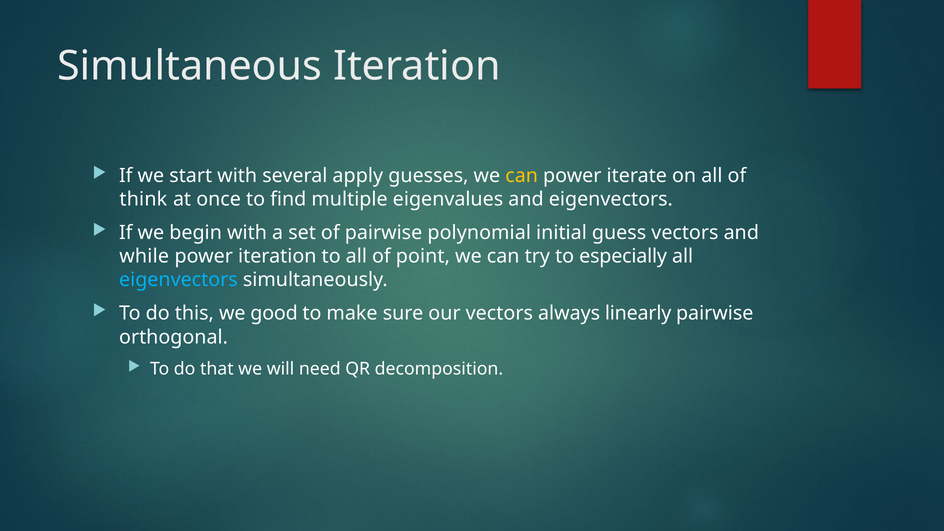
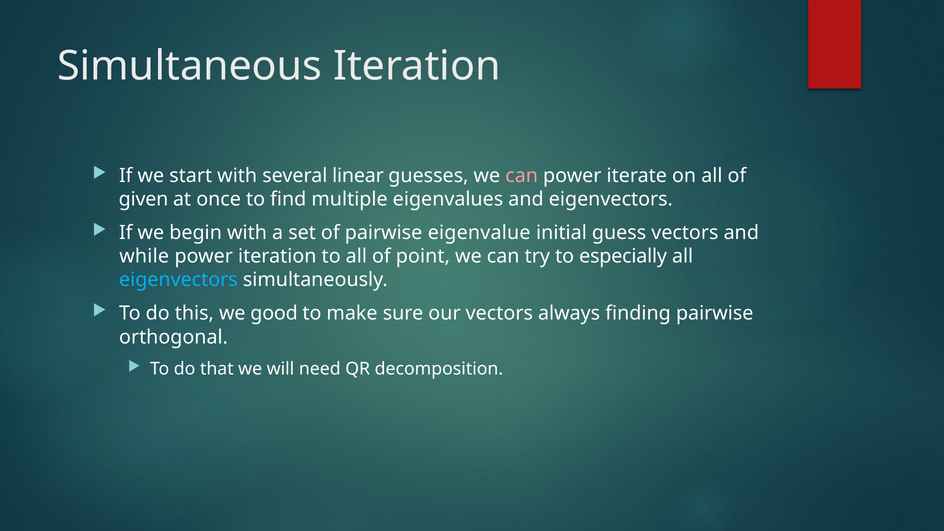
apply: apply -> linear
can at (522, 176) colour: yellow -> pink
think: think -> given
polynomial: polynomial -> eigenvalue
linearly: linearly -> finding
